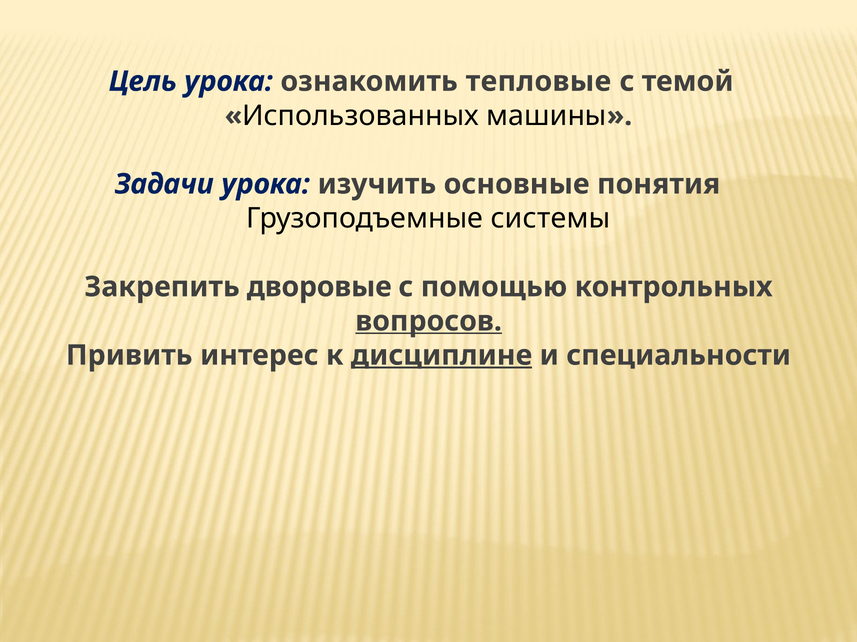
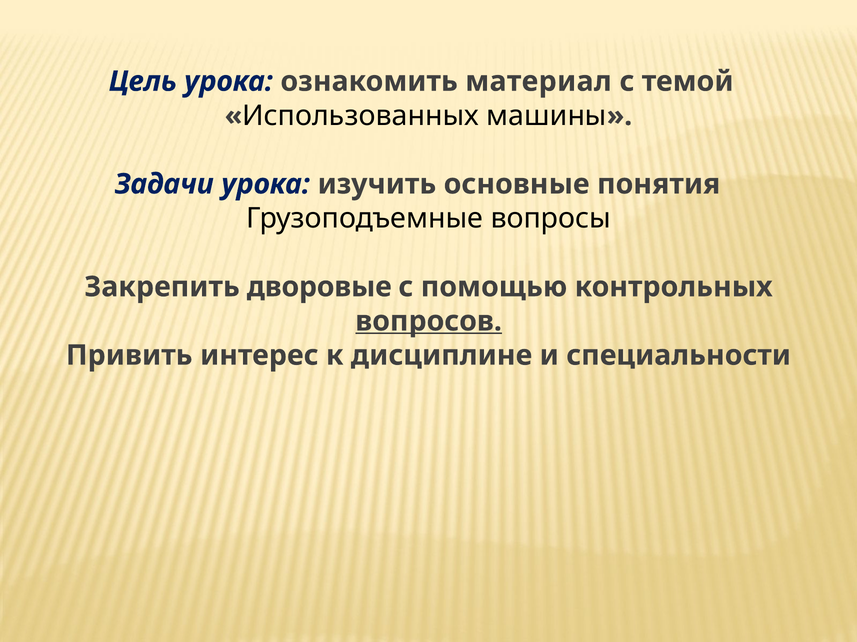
тепловые: тепловые -> материал
системы: системы -> вопросы
дисциплине underline: present -> none
